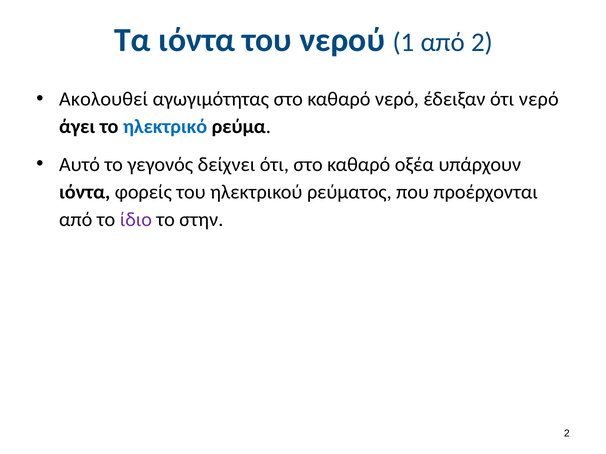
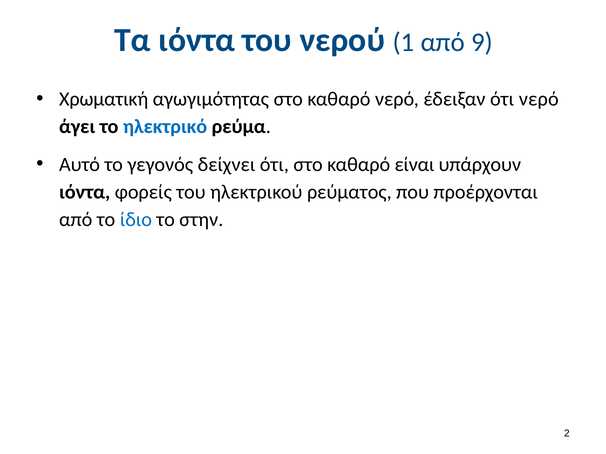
από 2: 2 -> 9
Ακολουθεί: Ακολουθεί -> Χρωματική
oξέα: oξέα -> είναι
ίδιο colour: purple -> blue
